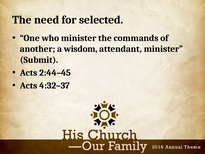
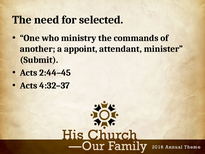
who minister: minister -> ministry
wisdom: wisdom -> appoint
